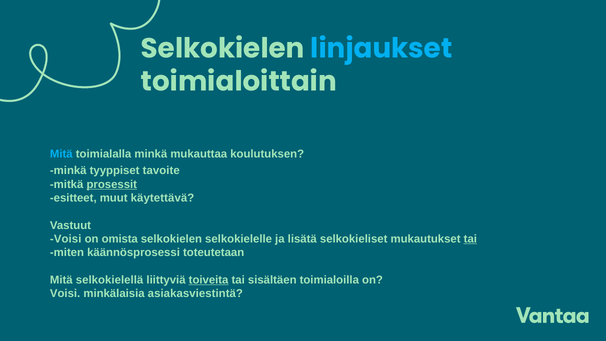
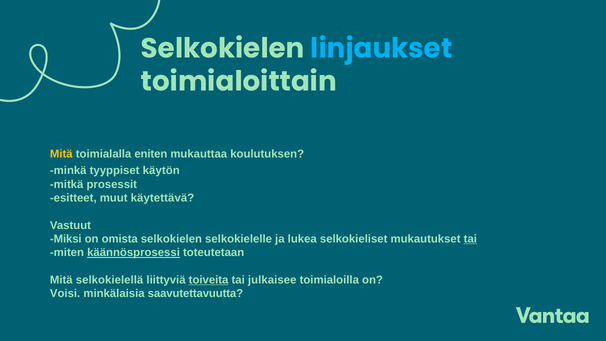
Mitä at (61, 154) colour: light blue -> yellow
toimialalla minkä: minkä -> eniten
tavoite: tavoite -> käytön
prosessit underline: present -> none
Voisi at (66, 239): Voisi -> Miksi
lisätä: lisätä -> lukea
käännösprosessi underline: none -> present
sisältäen: sisältäen -> julkaisee
asiakasviestintä: asiakasviestintä -> saavutettavuutta
